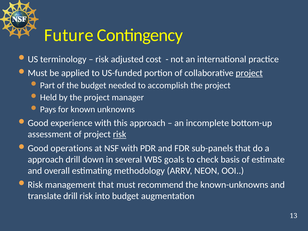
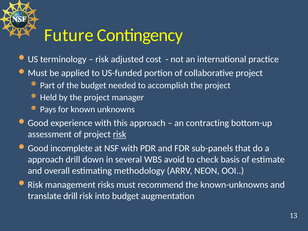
project at (249, 73) underline: present -> none
incomplete: incomplete -> contracting
operations: operations -> incomplete
goals: goals -> avoid
management that: that -> risks
